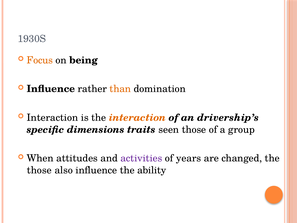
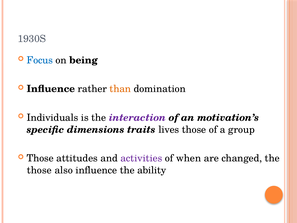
Focus colour: orange -> blue
Interaction at (52, 118): Interaction -> Individuals
interaction at (137, 118) colour: orange -> purple
drivership’s: drivership’s -> motivation’s
seen: seen -> lives
When at (40, 158): When -> Those
years: years -> when
